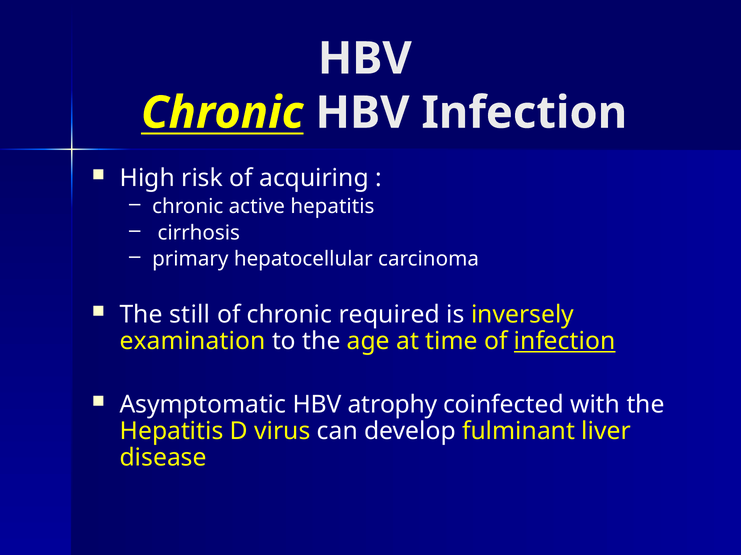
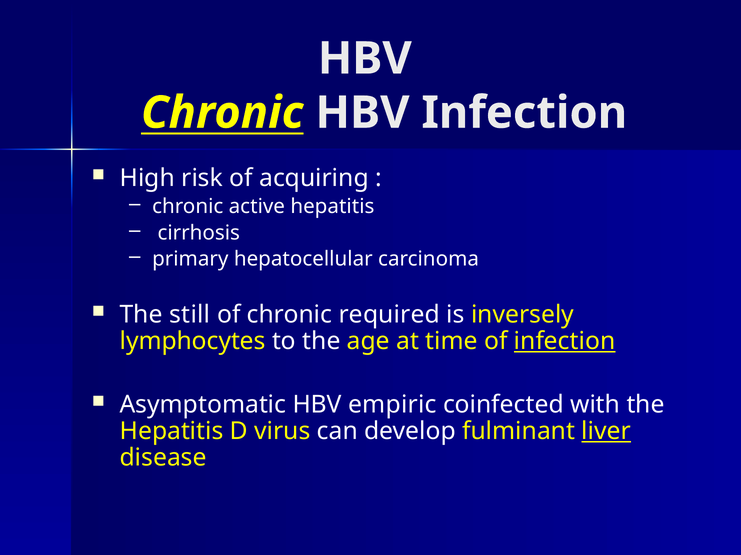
examination: examination -> lymphocytes
atrophy: atrophy -> empiric
liver underline: none -> present
